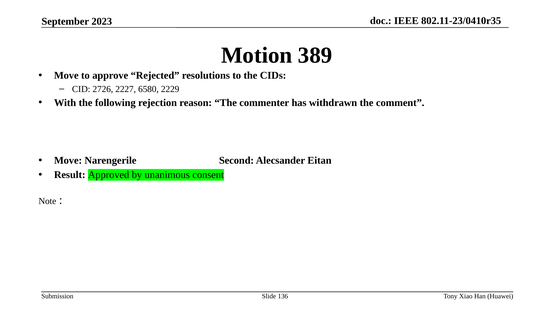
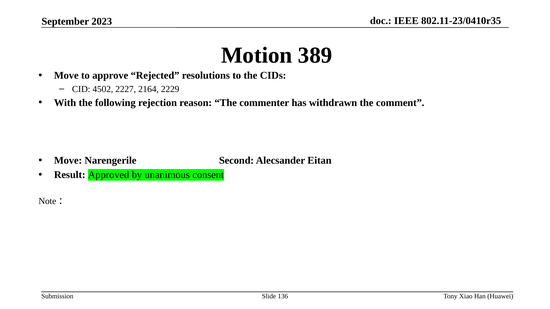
2726: 2726 -> 4502
6580: 6580 -> 2164
